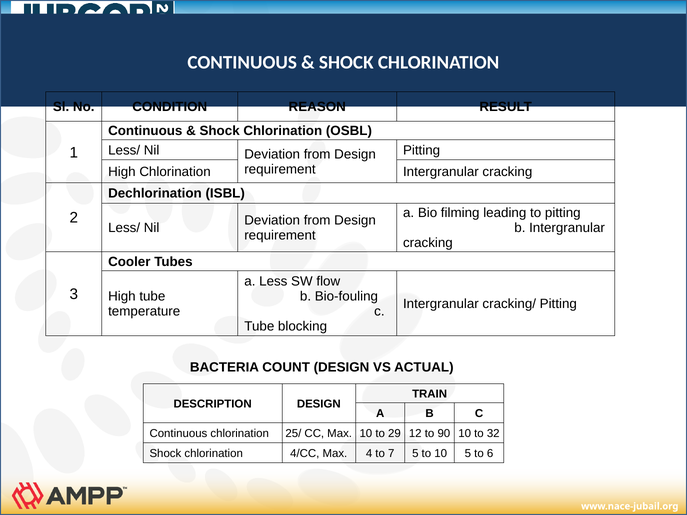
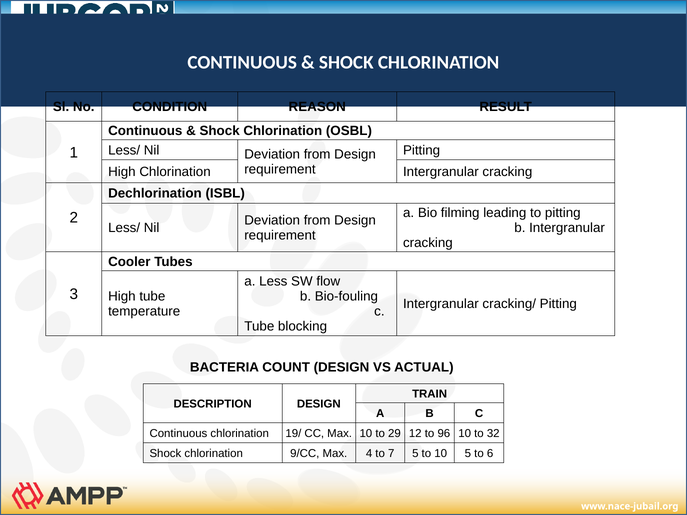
25/: 25/ -> 19/
90: 90 -> 96
4/CC: 4/CC -> 9/CC
